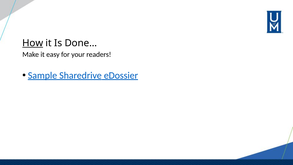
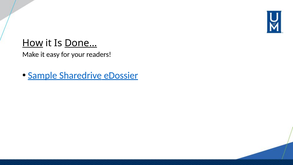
Done… underline: none -> present
